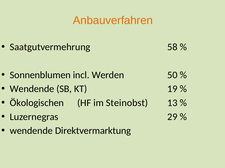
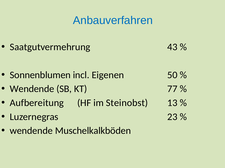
Anbauverfahren colour: orange -> blue
58: 58 -> 43
Werden: Werden -> Eigenen
19: 19 -> 77
Ökologischen: Ökologischen -> Aufbereitung
29: 29 -> 23
Direktvermarktung: Direktvermarktung -> Muschelkalkböden
